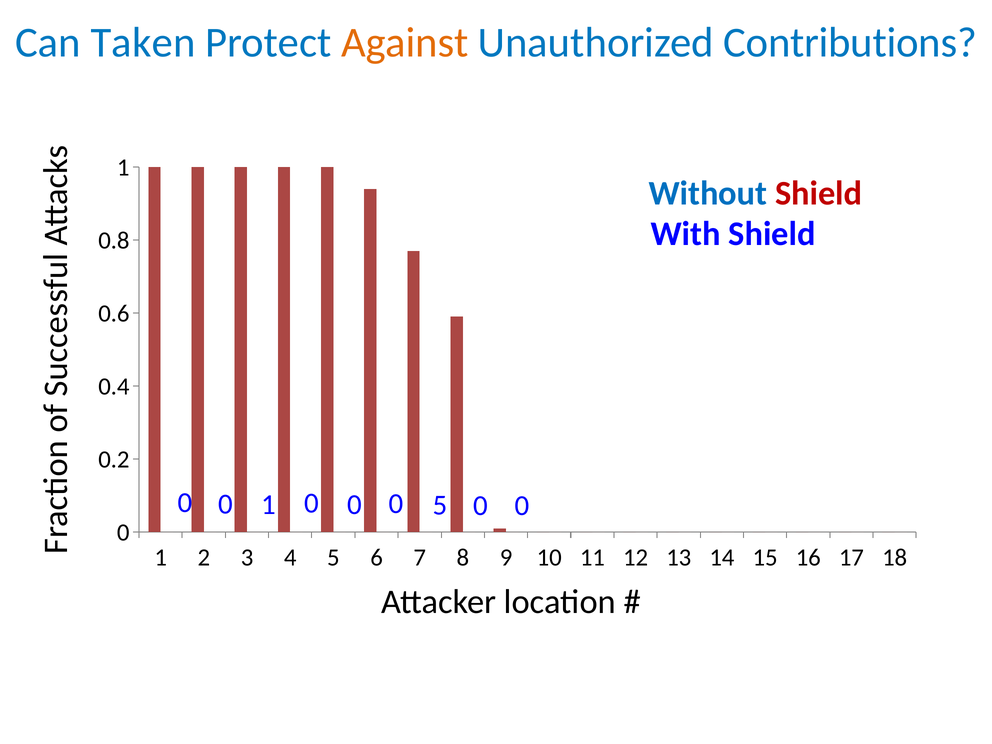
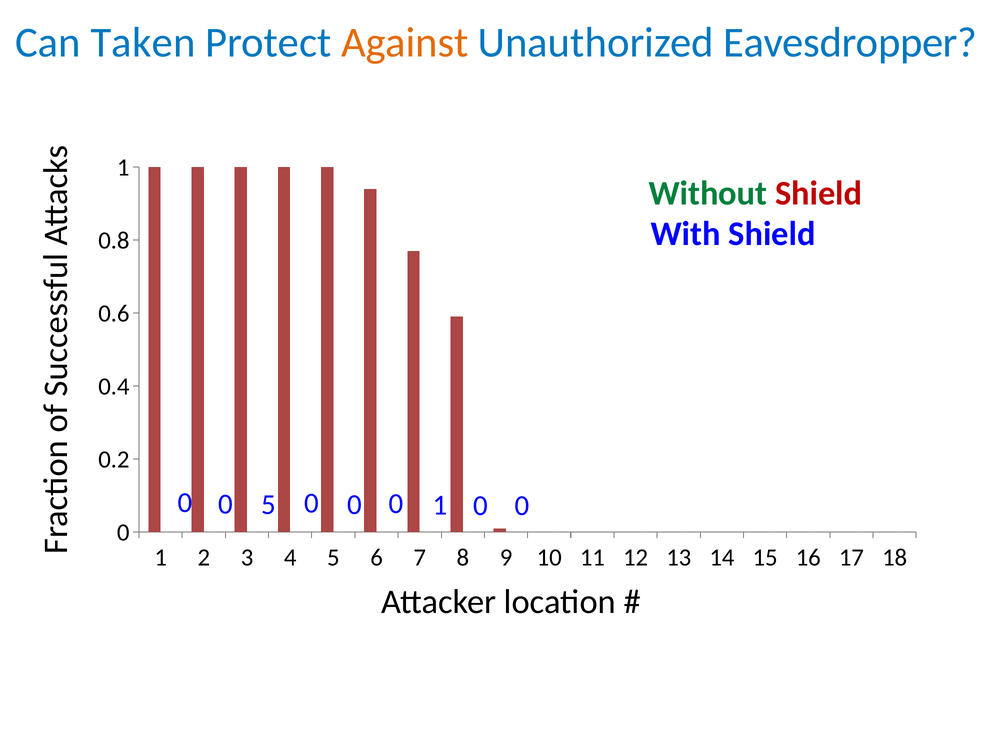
Contributions: Contributions -> Eavesdropper
Without colour: blue -> green
0 1: 1 -> 5
0 5: 5 -> 1
